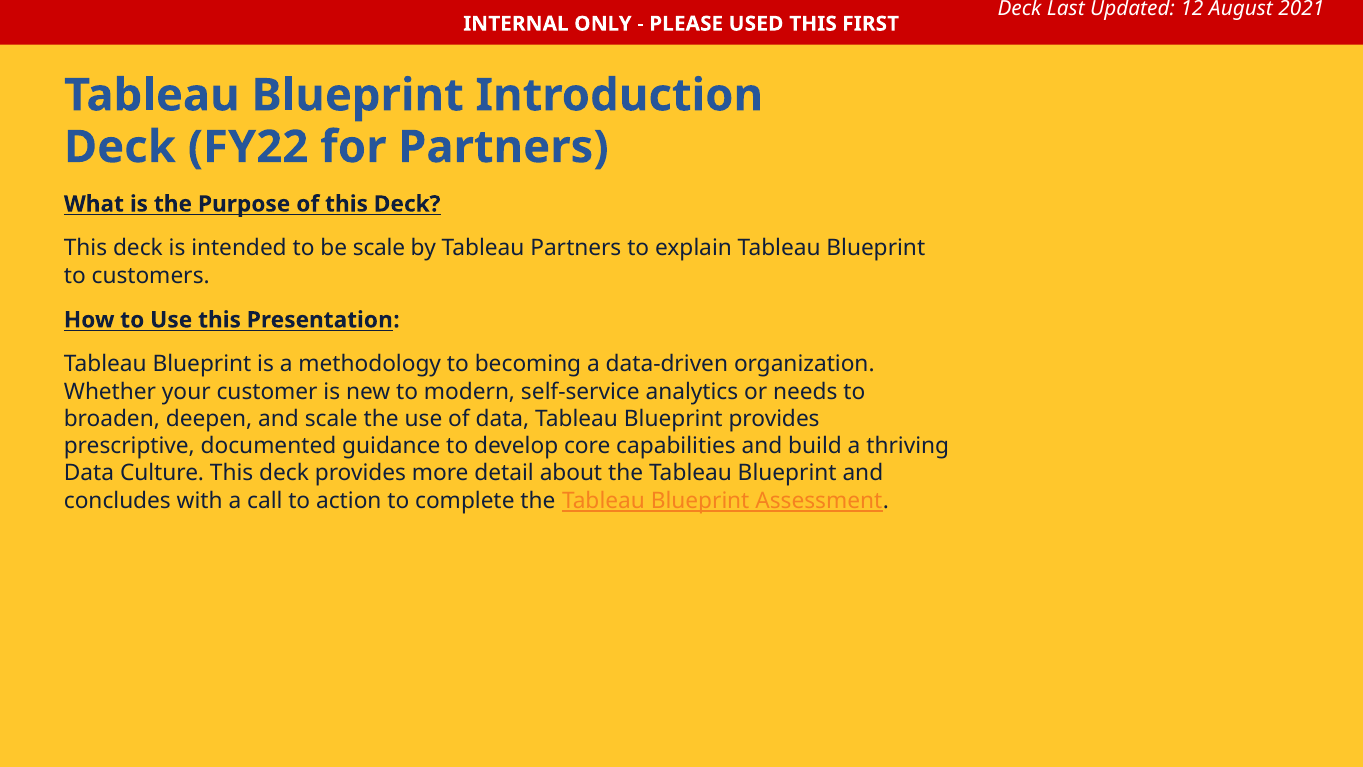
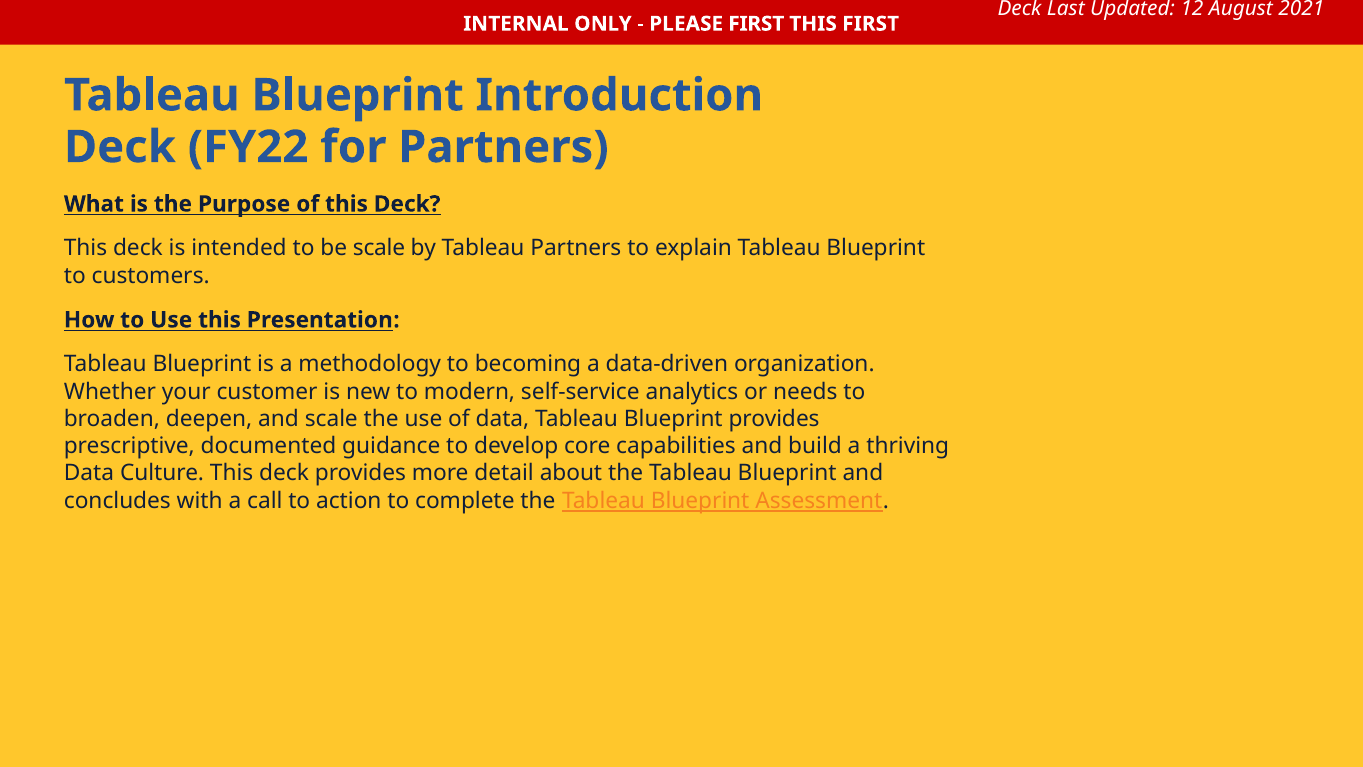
PLEASE USED: USED -> FIRST
